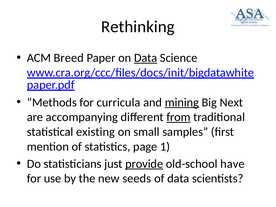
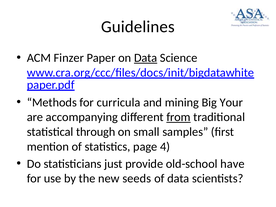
Rethinking: Rethinking -> Guidelines
Breed: Breed -> Finzer
mining underline: present -> none
Next: Next -> Your
existing: existing -> through
1: 1 -> 4
provide underline: present -> none
